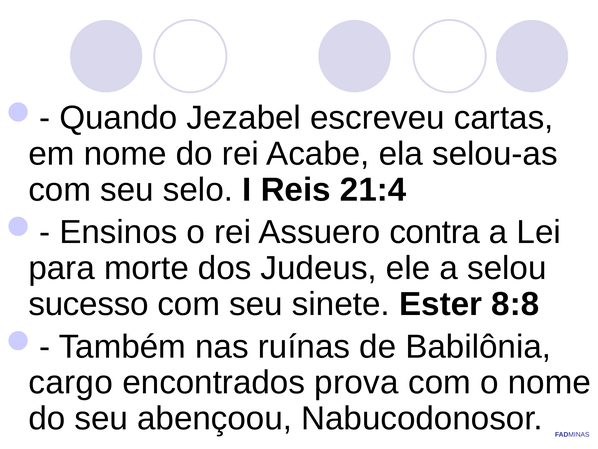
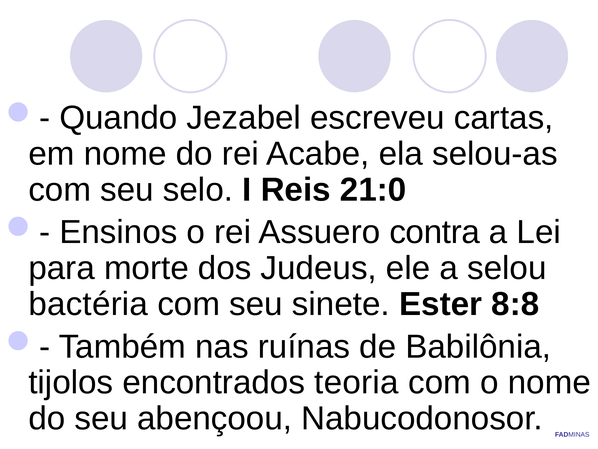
21:4: 21:4 -> 21:0
sucesso: sucesso -> bactéria
cargo: cargo -> tijolos
prova: prova -> teoria
